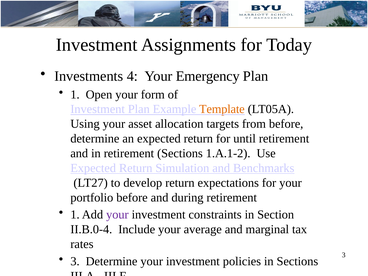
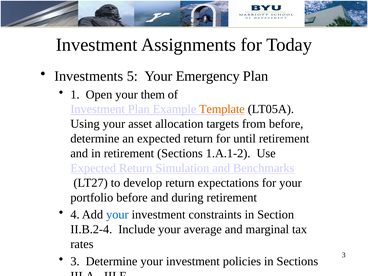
4: 4 -> 5
form: form -> them
1 at (75, 215): 1 -> 4
your at (117, 215) colour: purple -> blue
II.B.0-4: II.B.0-4 -> II.B.2-4
